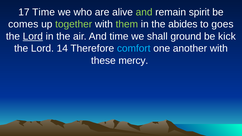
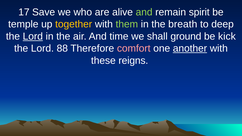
17 Time: Time -> Save
comes: comes -> temple
together colour: light green -> yellow
abides: abides -> breath
goes: goes -> deep
14: 14 -> 88
comfort colour: light blue -> pink
another underline: none -> present
mercy: mercy -> reigns
